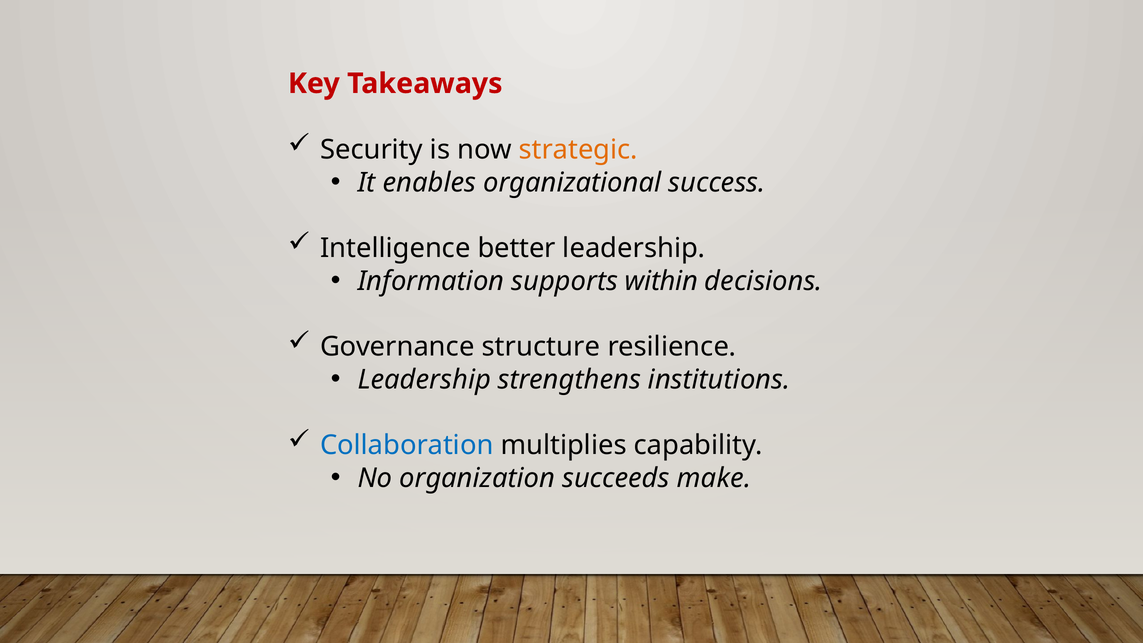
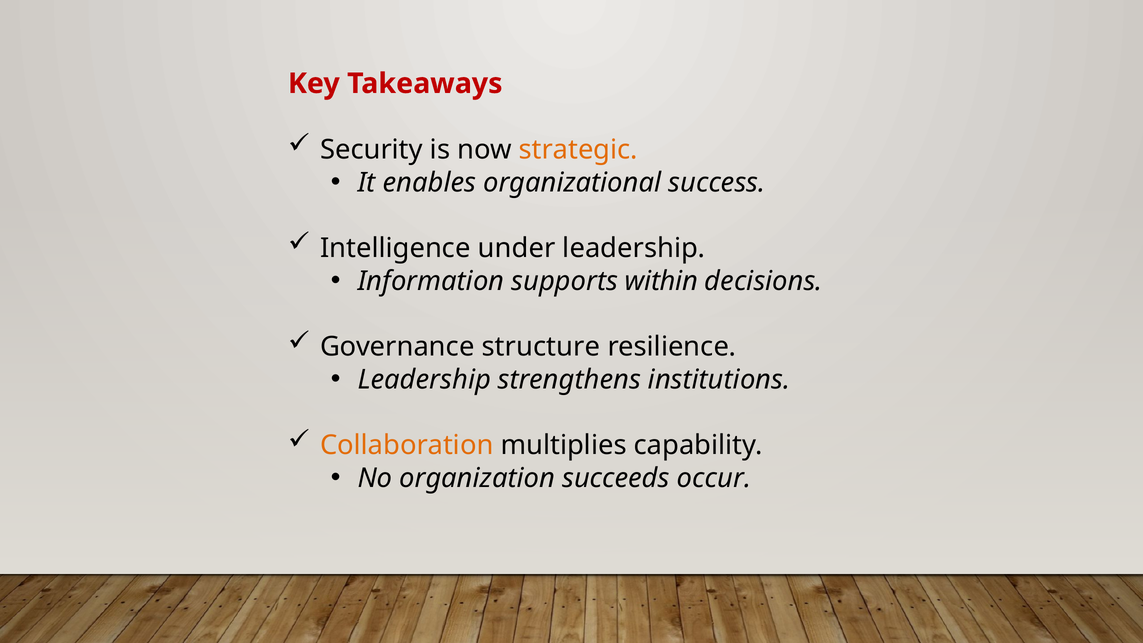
better: better -> under
Collaboration colour: blue -> orange
make: make -> occur
